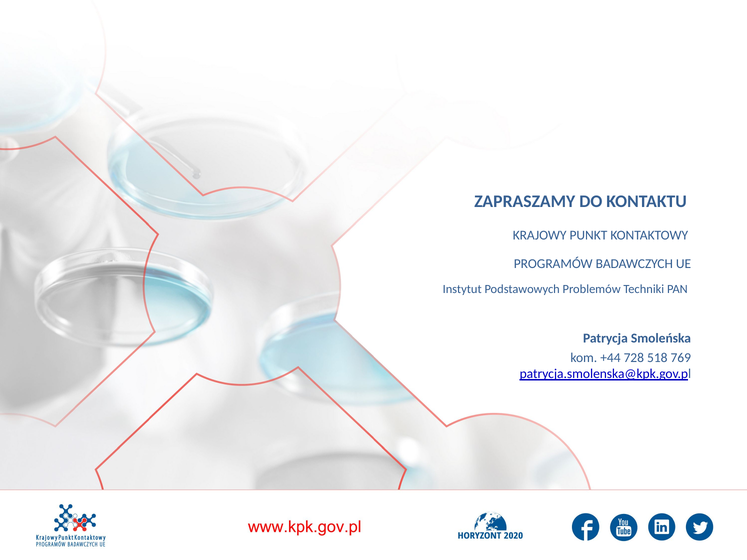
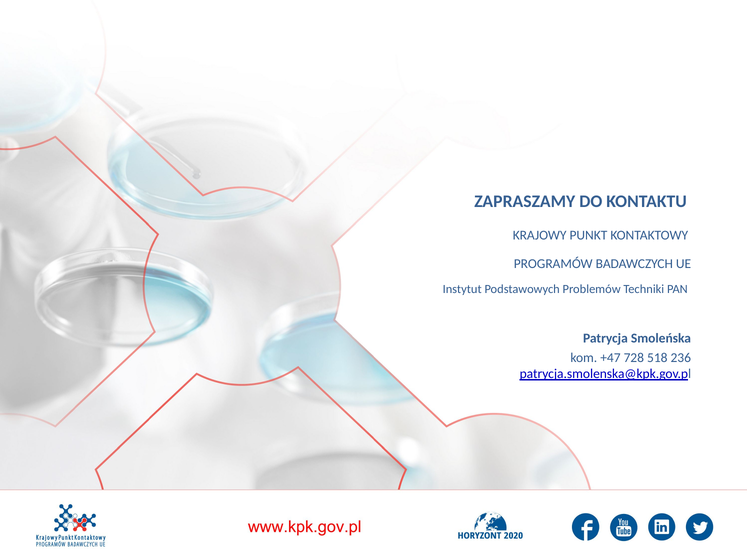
+44: +44 -> +47
769: 769 -> 236
